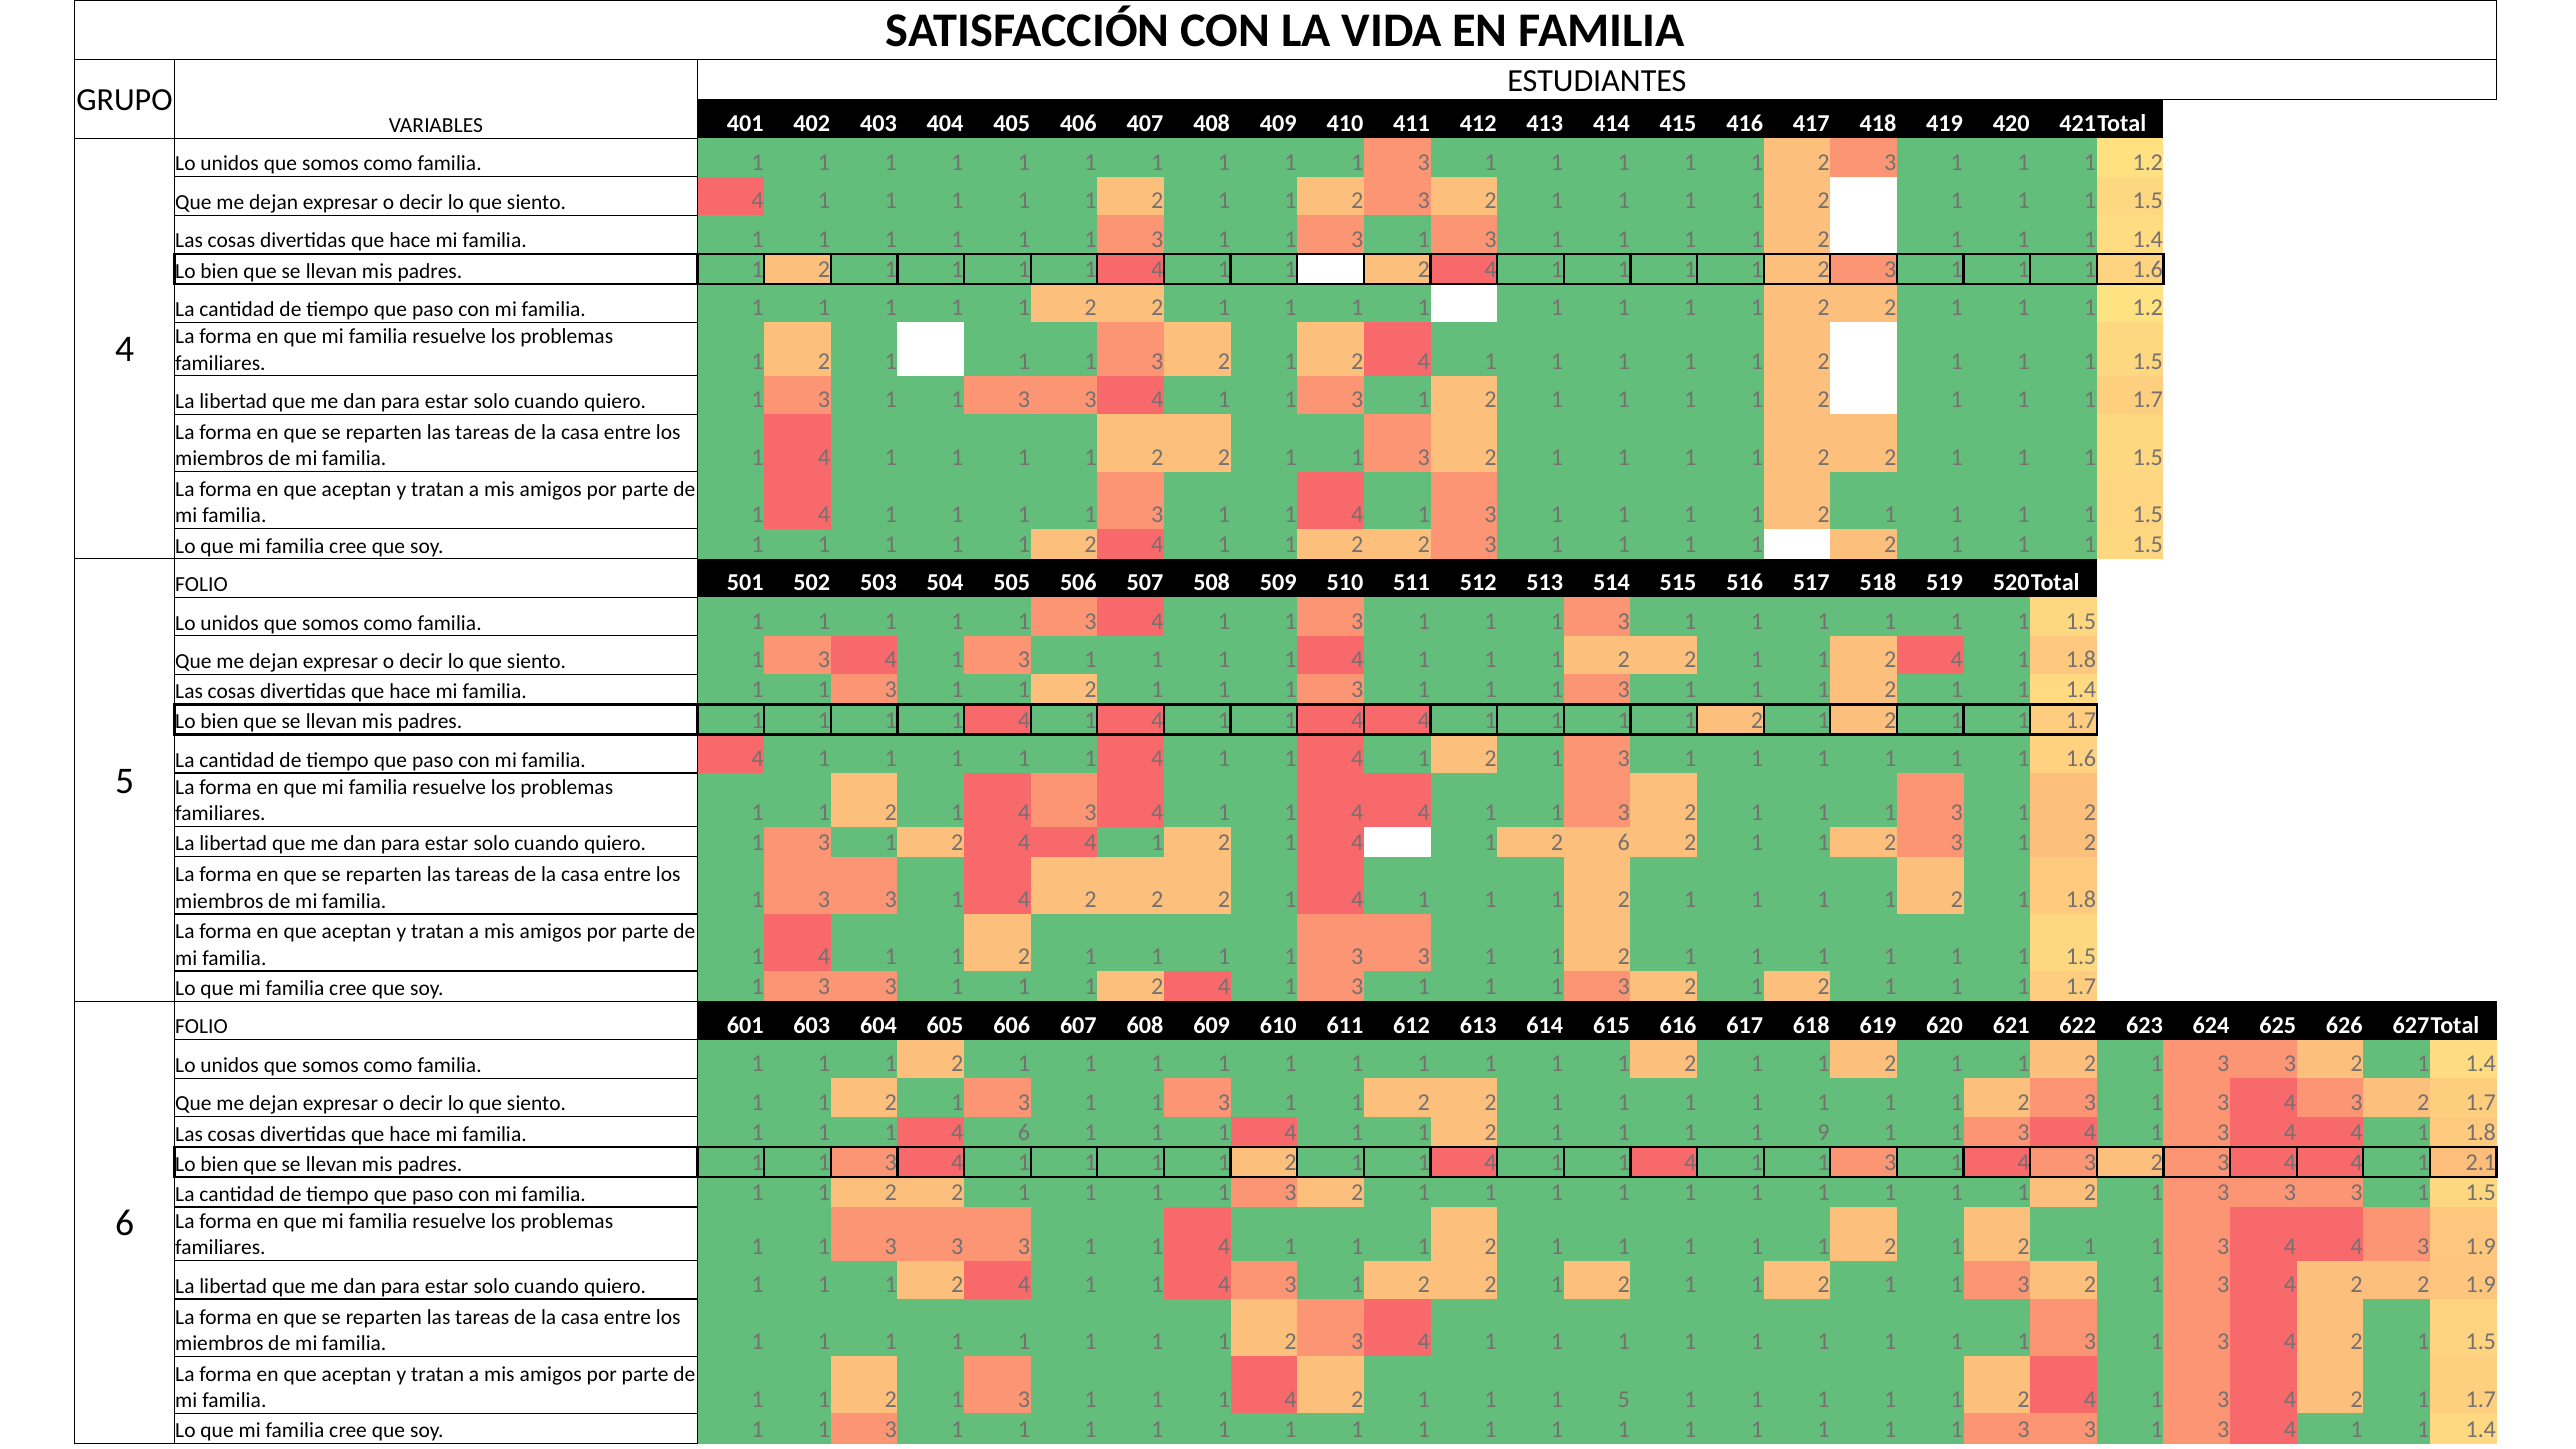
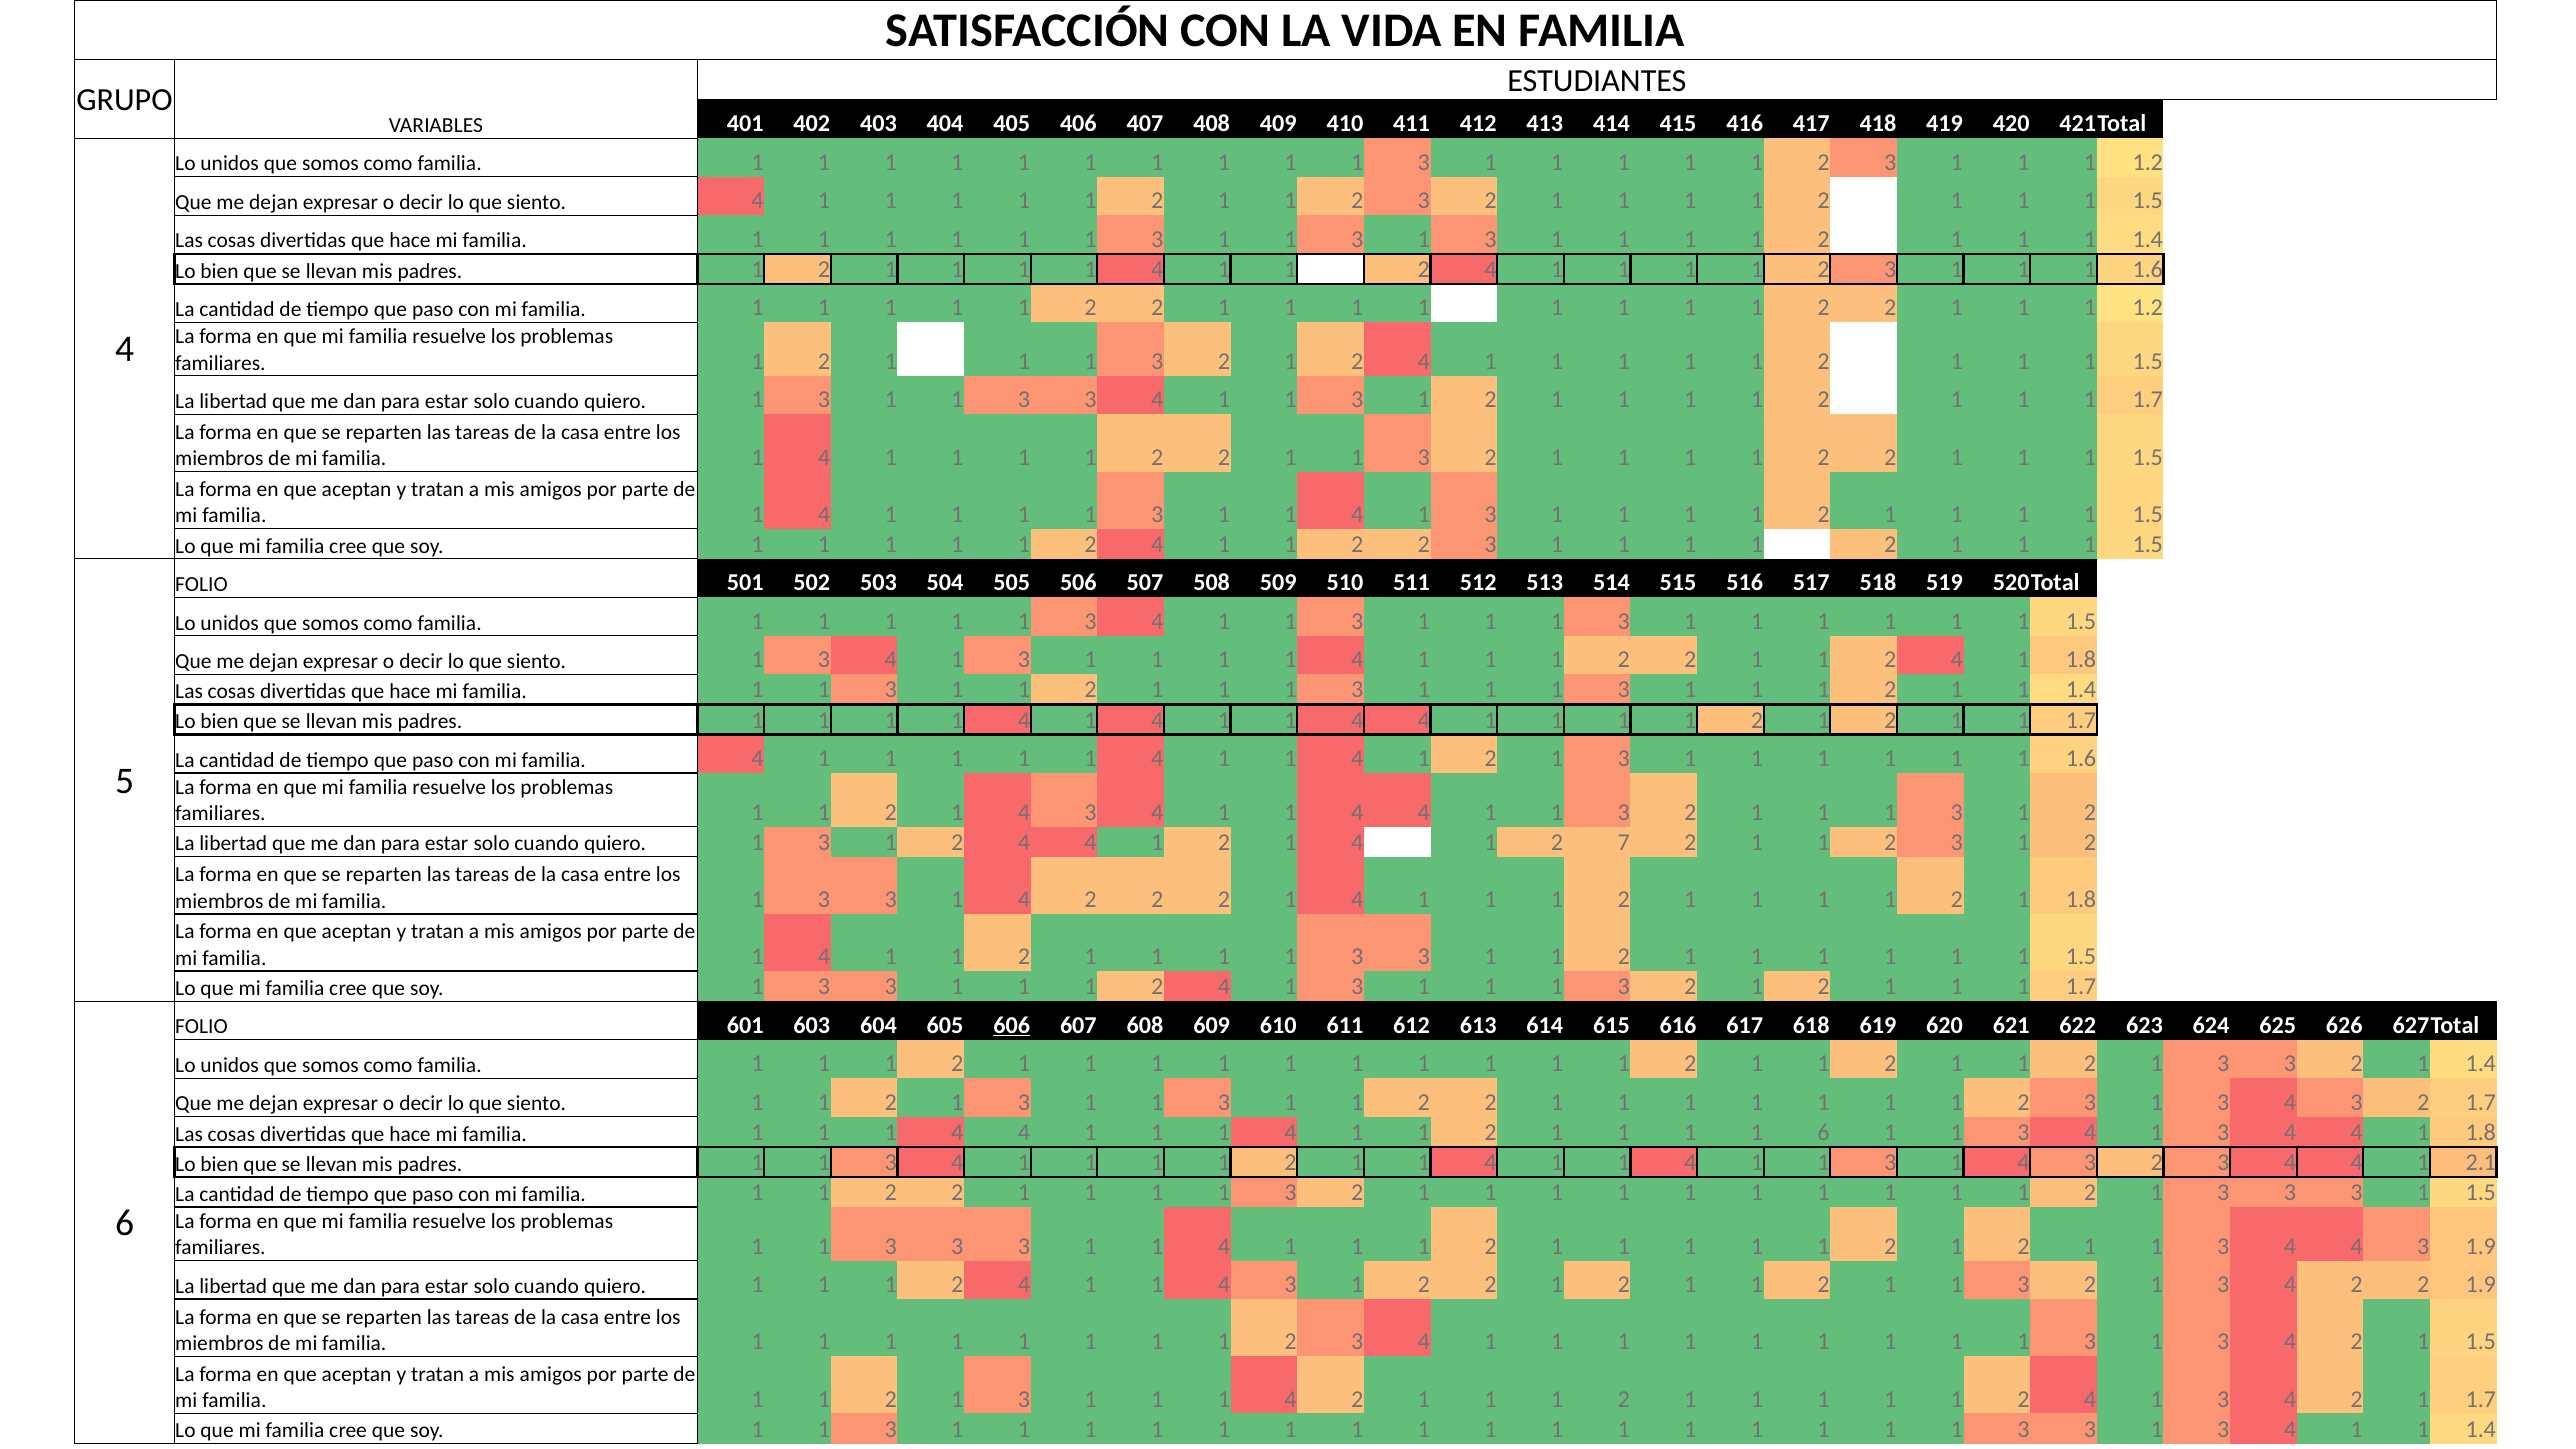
2 6: 6 -> 7
606 underline: none -> present
6 at (1024, 1132): 6 -> 4
1 9: 9 -> 6
5 at (1624, 1399): 5 -> 2
